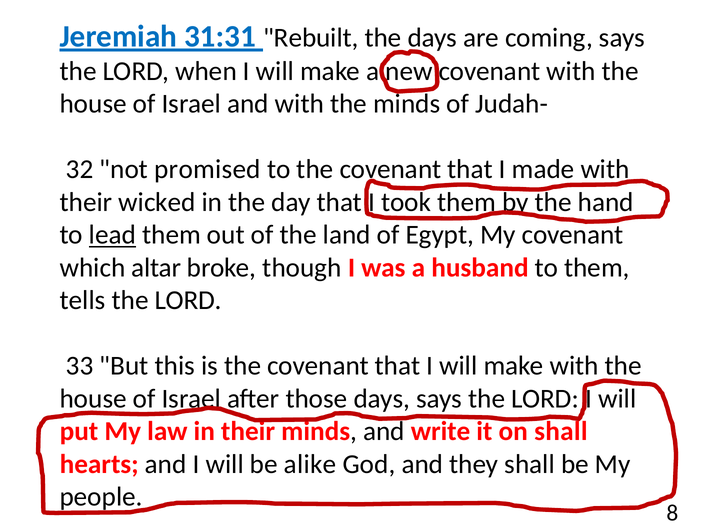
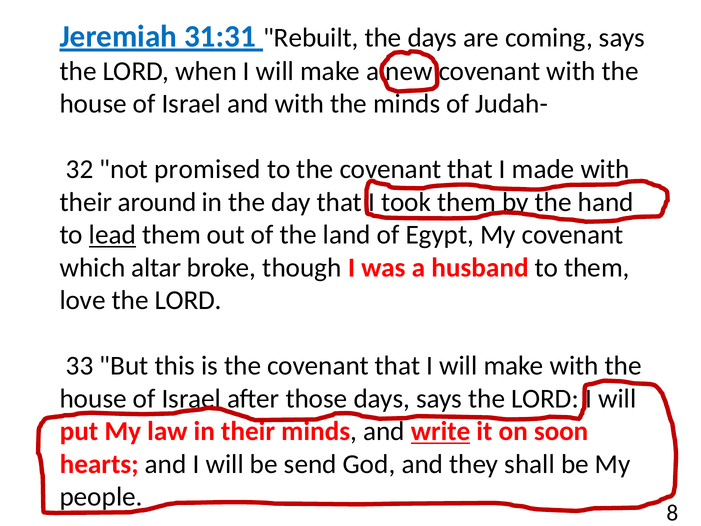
wicked: wicked -> around
tells: tells -> love
write underline: none -> present
on shall: shall -> soon
alike: alike -> send
